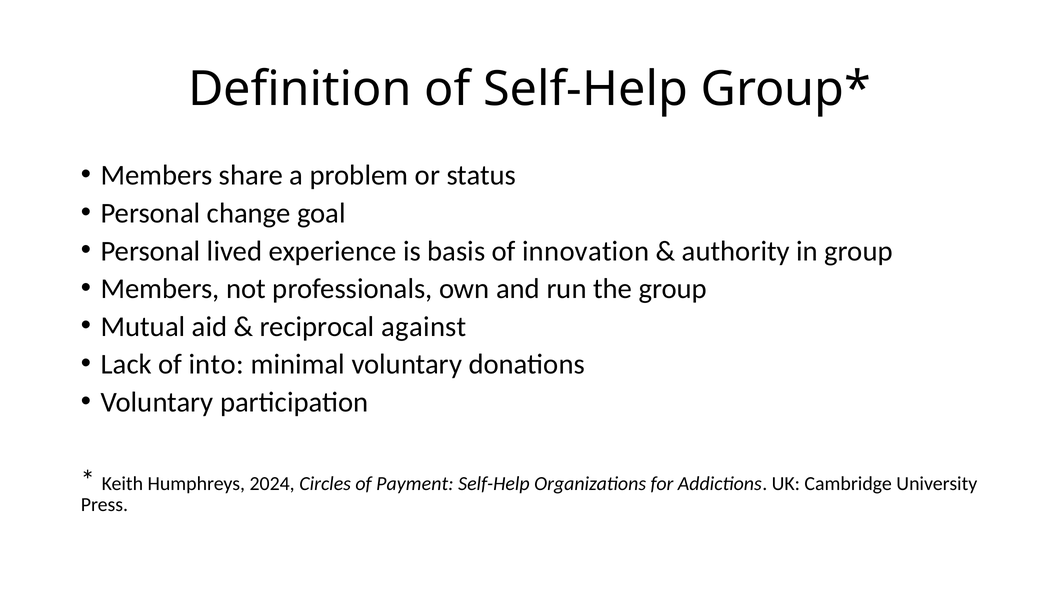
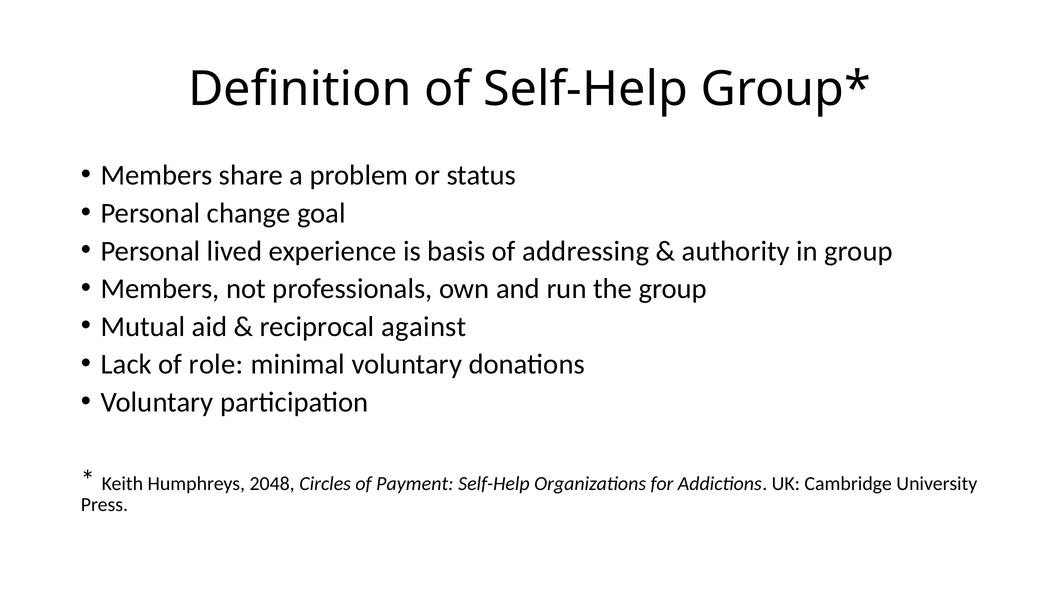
innovation: innovation -> addressing
into: into -> role
2024: 2024 -> 2048
